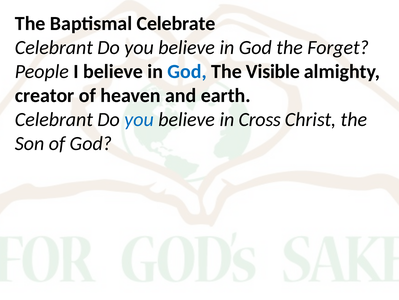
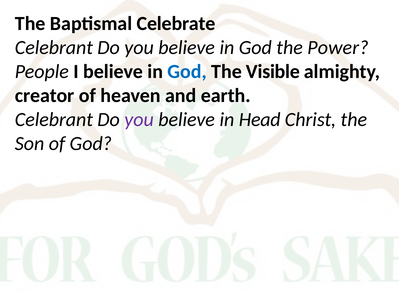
Forget: Forget -> Power
you at (139, 119) colour: blue -> purple
Cross: Cross -> Head
